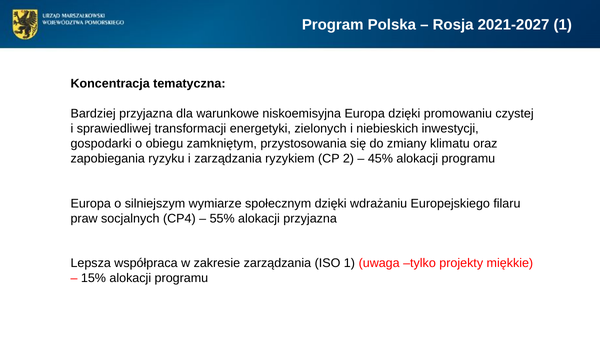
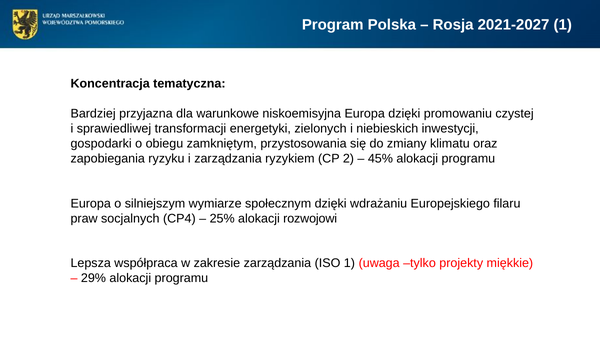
55%: 55% -> 25%
alokacji przyjazna: przyjazna -> rozwojowi
15%: 15% -> 29%
